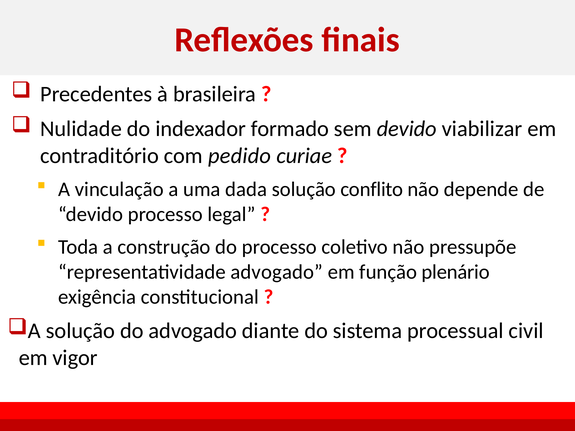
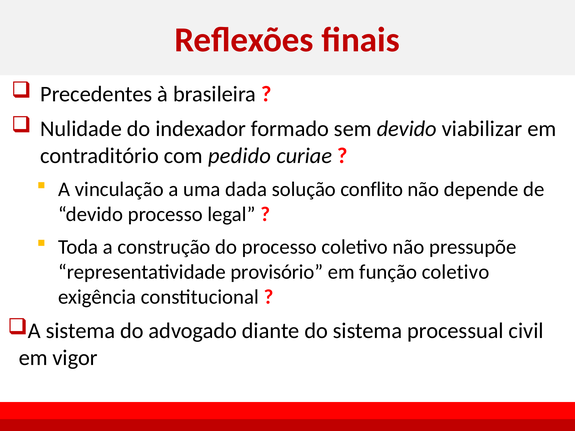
representatividade advogado: advogado -> provisório
função plenário: plenário -> coletivo
A solução: solução -> sistema
